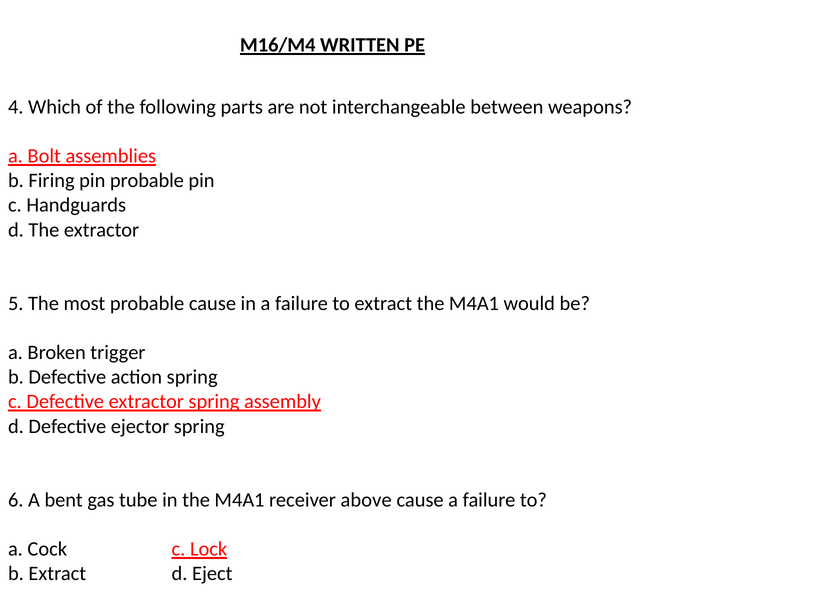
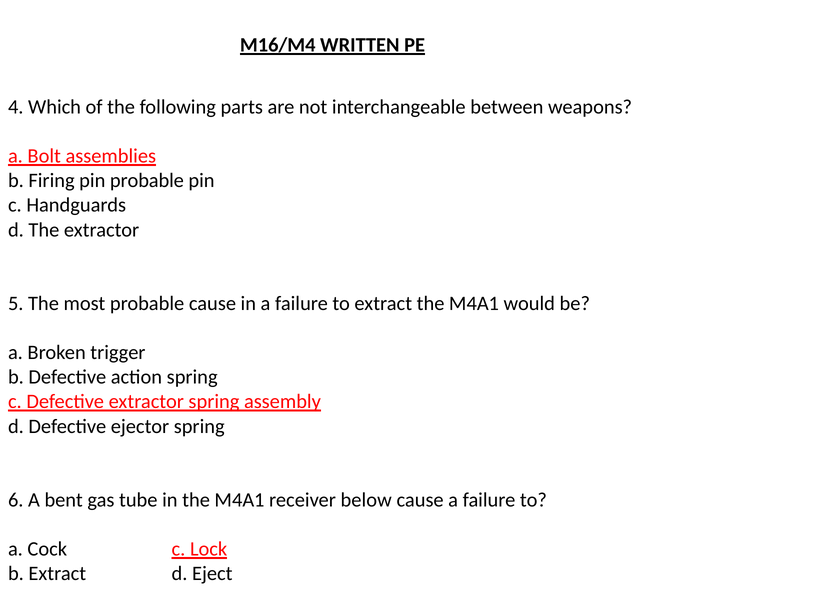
above: above -> below
